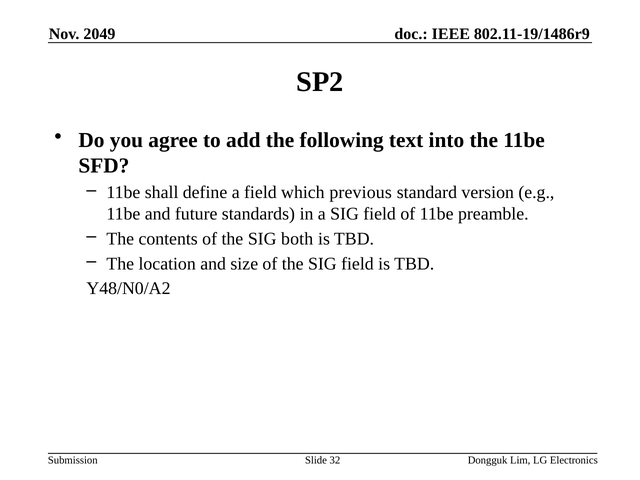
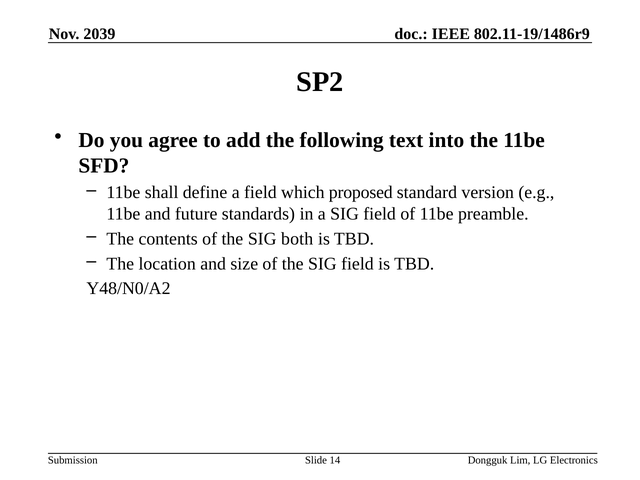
2049: 2049 -> 2039
previous: previous -> proposed
32: 32 -> 14
